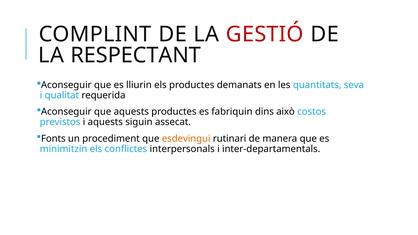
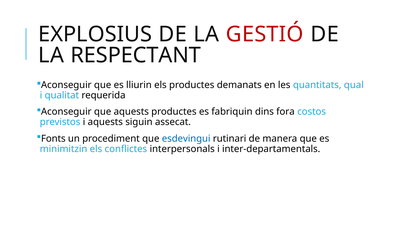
COMPLINT: COMPLINT -> EXPLOSIUS
seva: seva -> qual
això: això -> fora
esdevingui colour: orange -> blue
